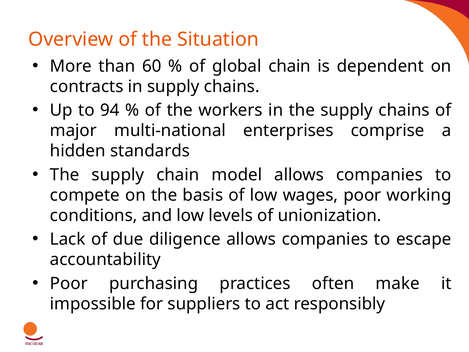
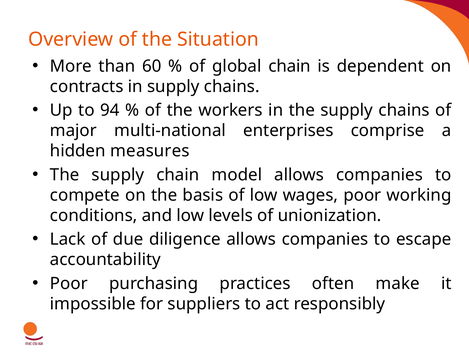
standards: standards -> measures
